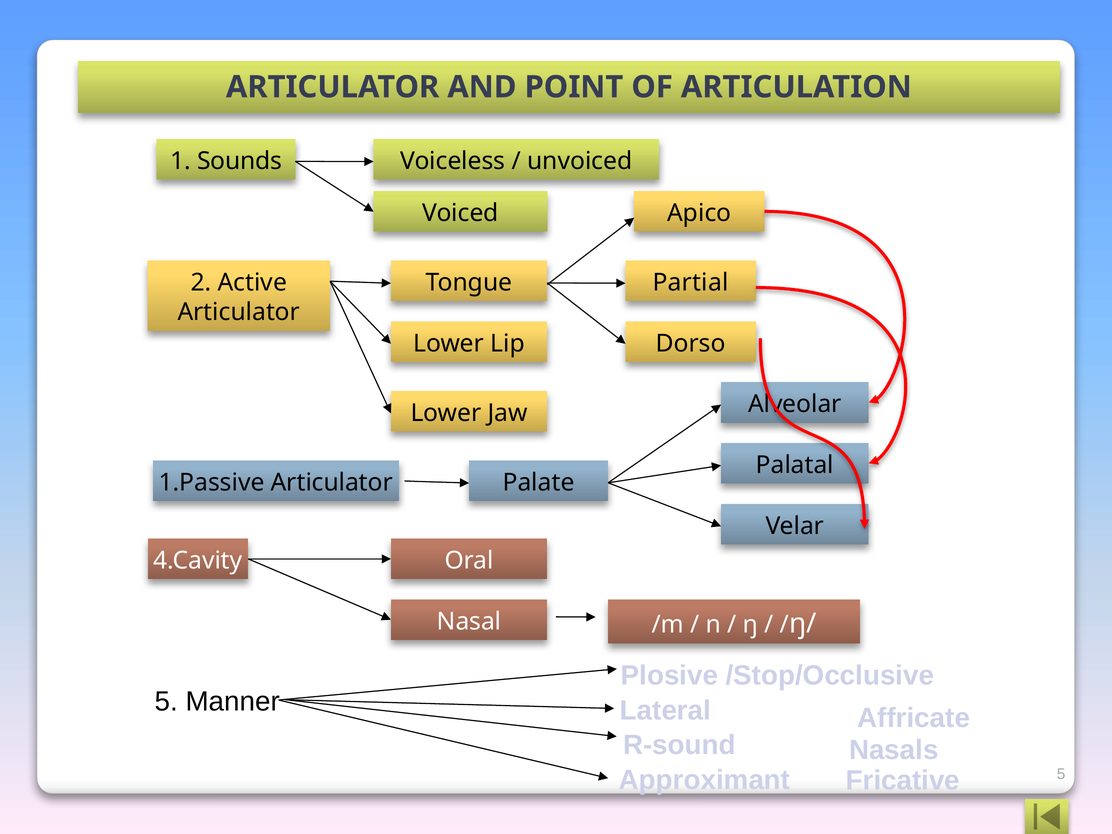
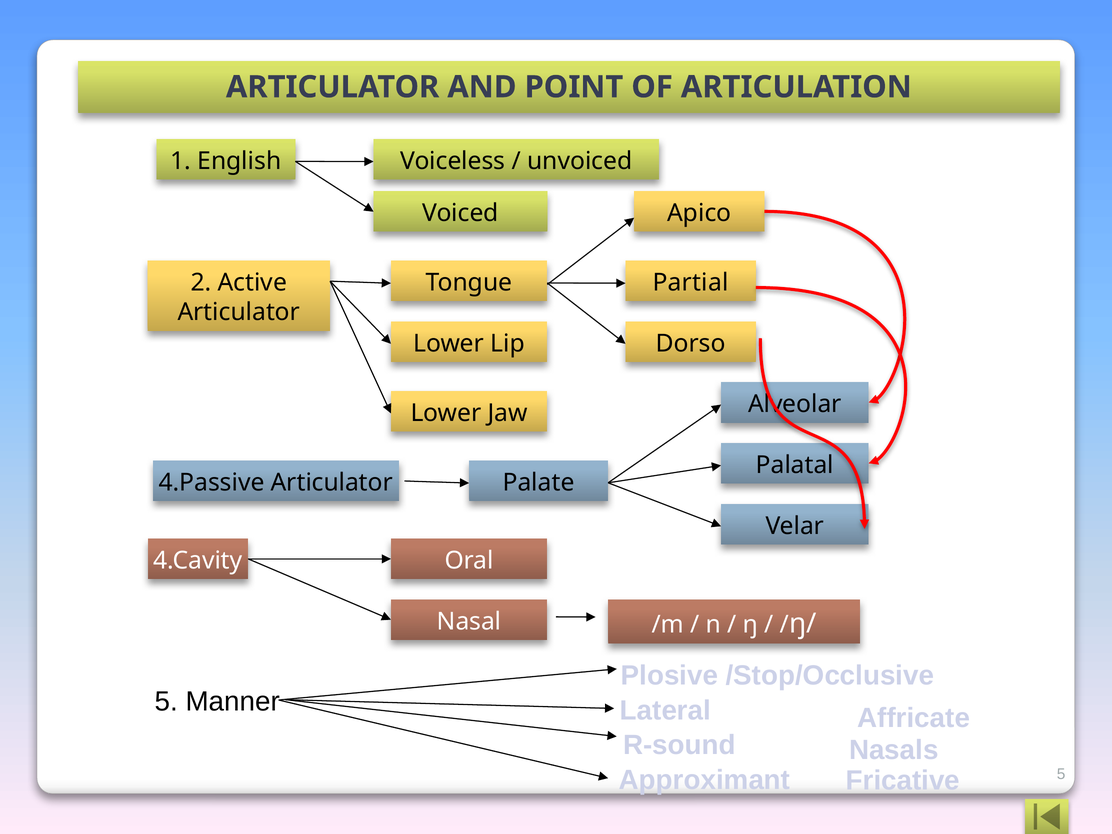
Sounds: Sounds -> English
1.Passive: 1.Passive -> 4.Passive
